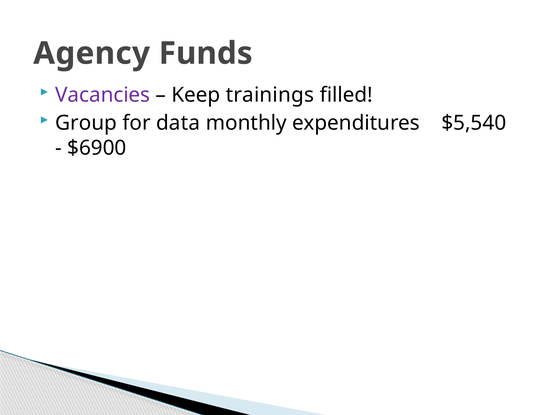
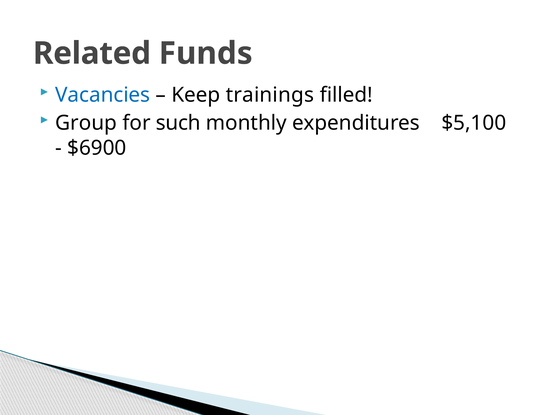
Agency: Agency -> Related
Vacancies colour: purple -> blue
data: data -> such
$5,540: $5,540 -> $5,100
